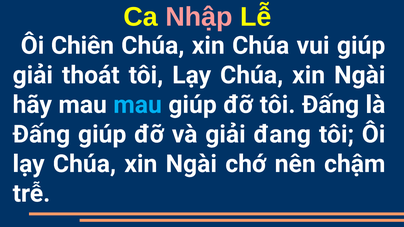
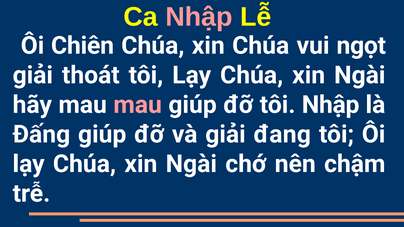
vui giúp: giúp -> ngọt
mau at (138, 105) colour: light blue -> pink
tôi Đấng: Đấng -> Nhập
